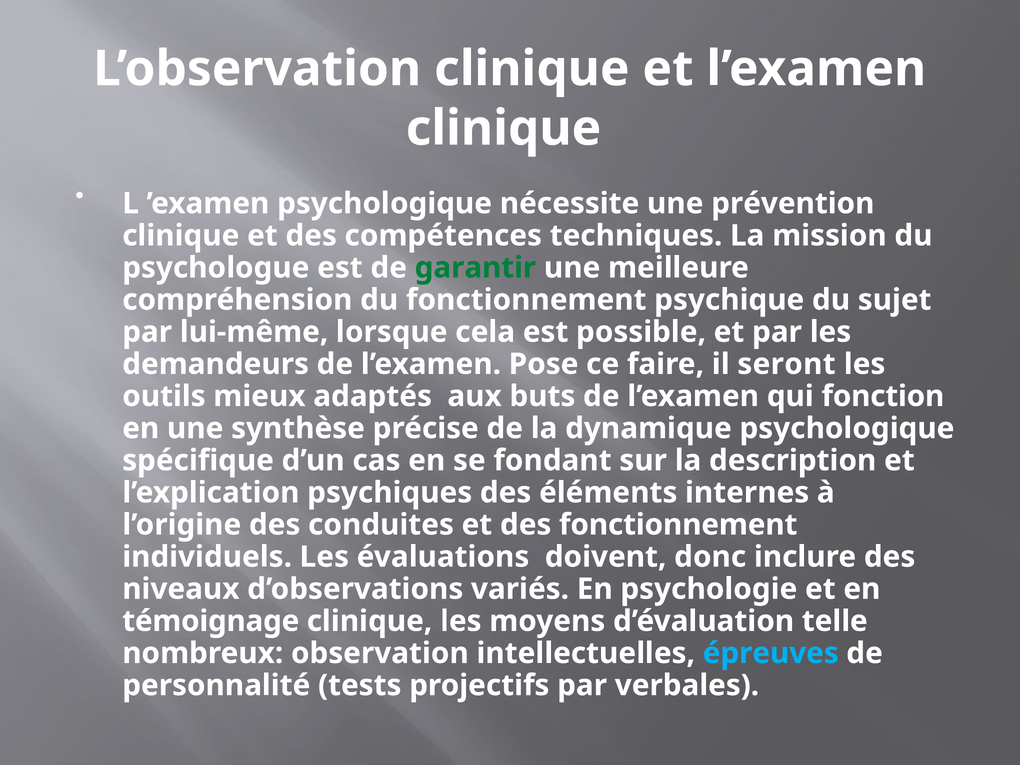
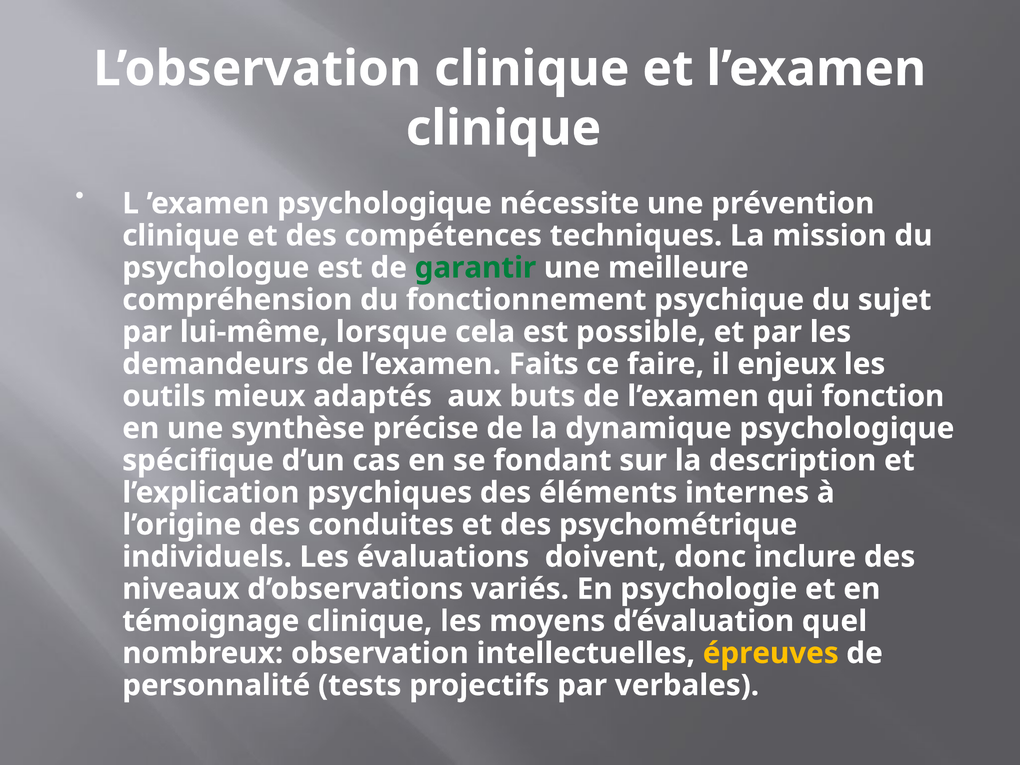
Pose: Pose -> Faits
seront: seront -> enjeux
des fonctionnement: fonctionnement -> psychométrique
telle: telle -> quel
épreuves colour: light blue -> yellow
